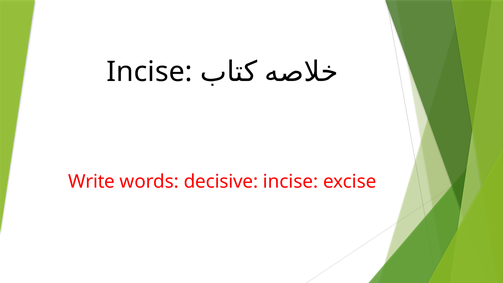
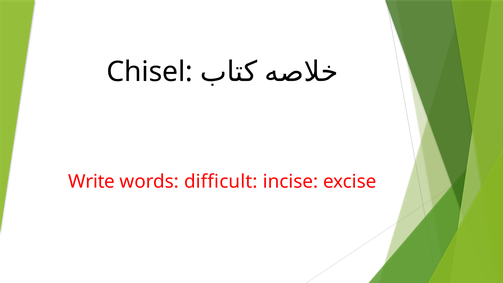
Incise at (150, 72): Incise -> Chisel
decisive: decisive -> difficult
